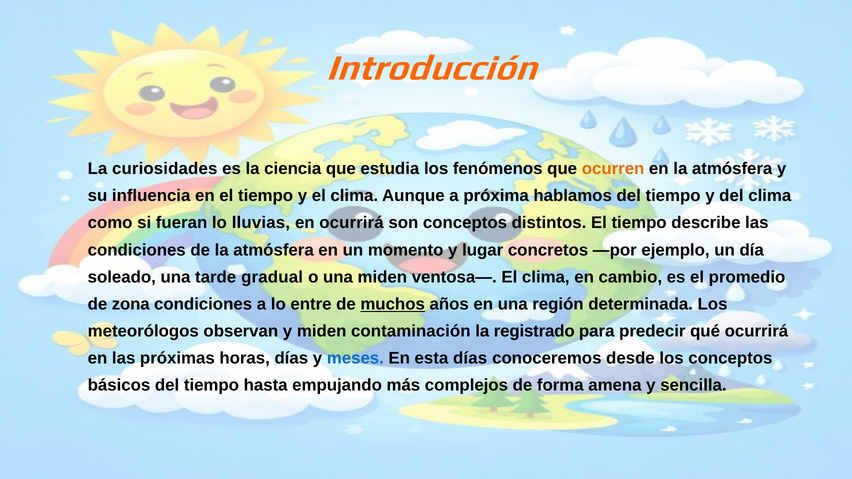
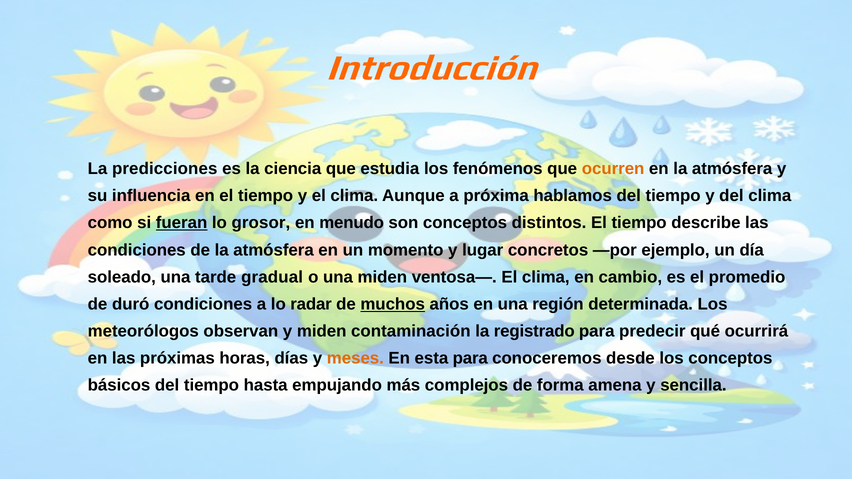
curiosidades: curiosidades -> predicciones
fueran underline: none -> present
lluvias: lluvias -> grosor
en ocurrirá: ocurrirá -> menudo
zona: zona -> duró
entre: entre -> radar
meses colour: blue -> orange
esta días: días -> para
